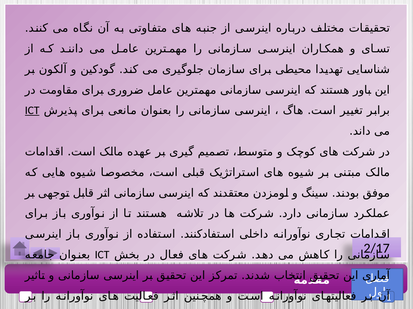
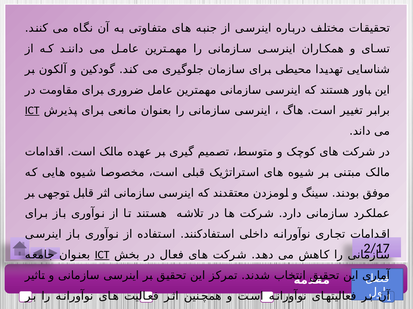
ICT at (102, 255) underline: none -> present
